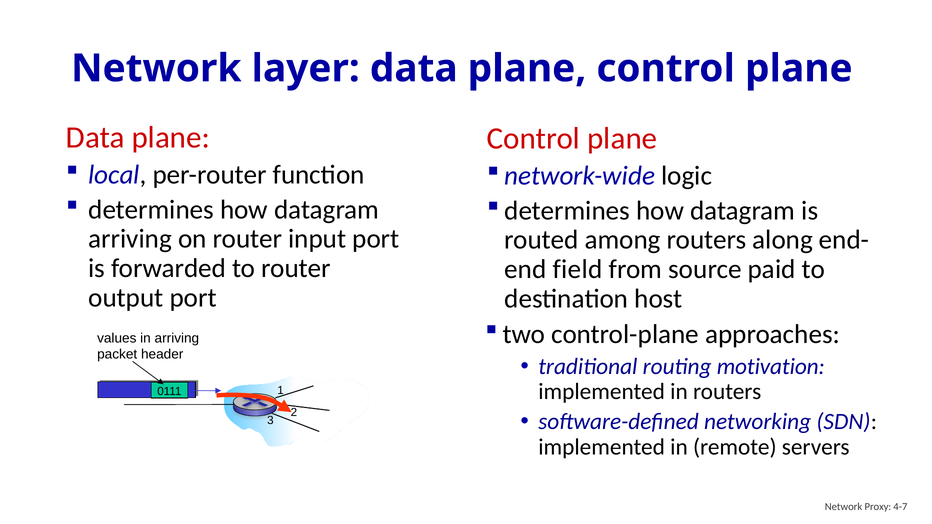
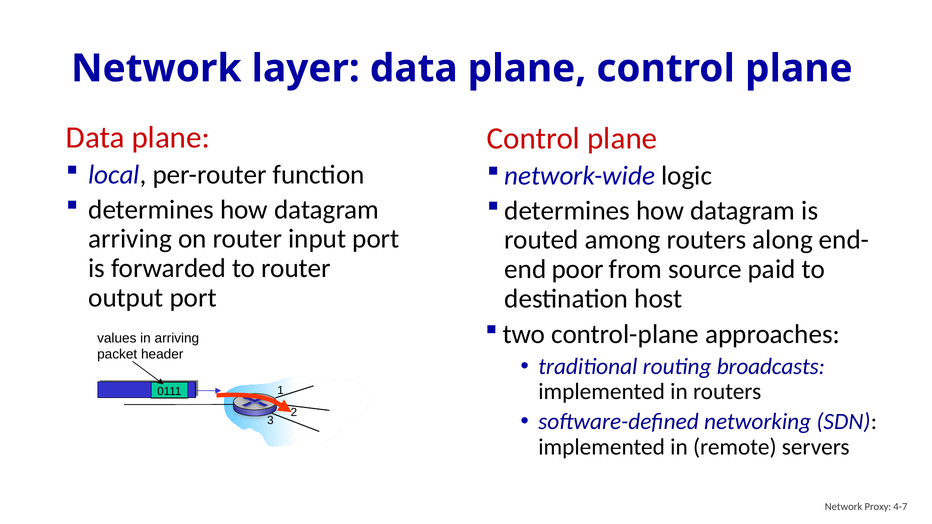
field: field -> poor
motivation: motivation -> broadcasts
